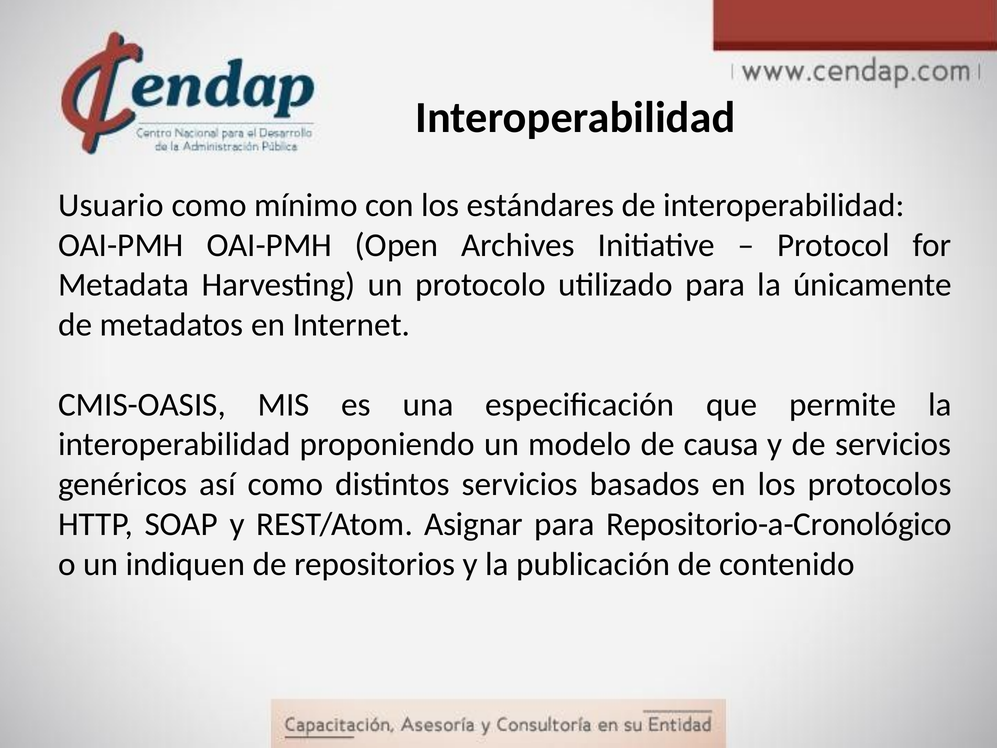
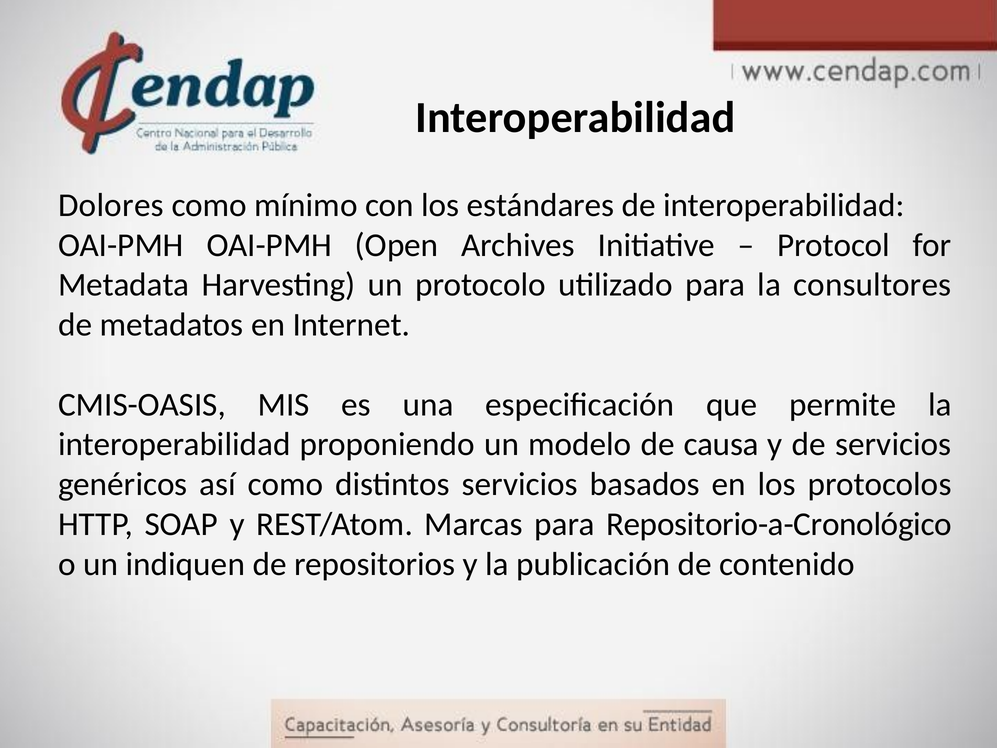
Usuario: Usuario -> Dolores
únicamente: únicamente -> consultores
Asignar: Asignar -> Marcas
